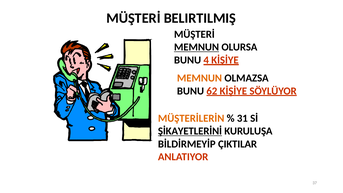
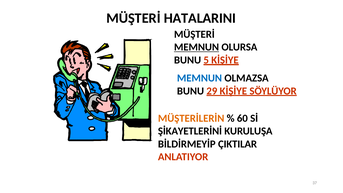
BELIRTILMIŞ: BELIRTILMIŞ -> HATALARINI
4: 4 -> 5
MEMNUN at (199, 78) colour: orange -> blue
62: 62 -> 29
31: 31 -> 60
ŞİKAYETLERİNİ underline: present -> none
